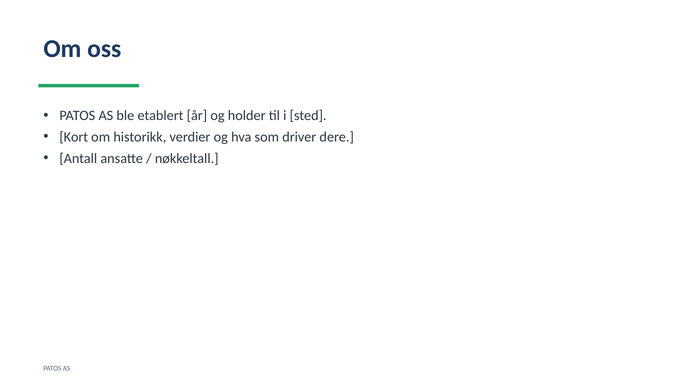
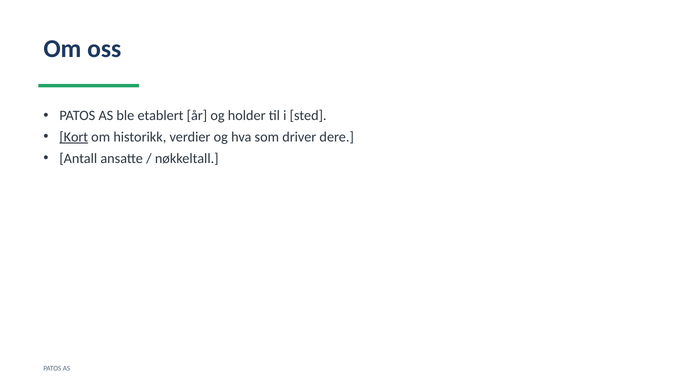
Kort underline: none -> present
